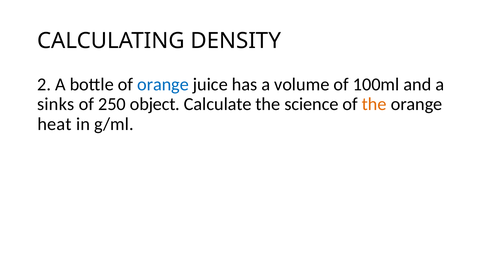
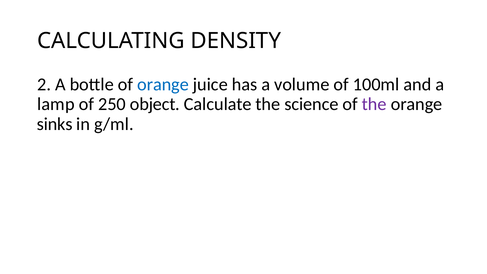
sinks: sinks -> lamp
the at (374, 104) colour: orange -> purple
heat: heat -> sinks
